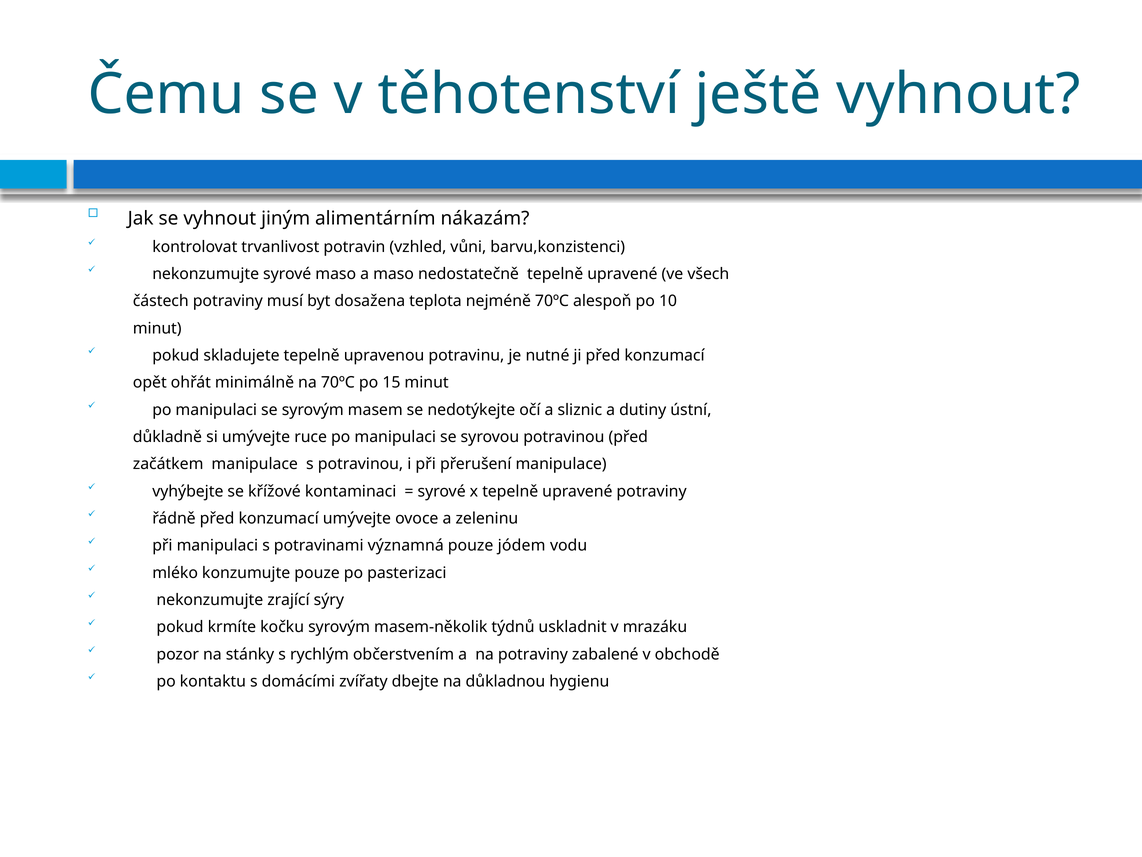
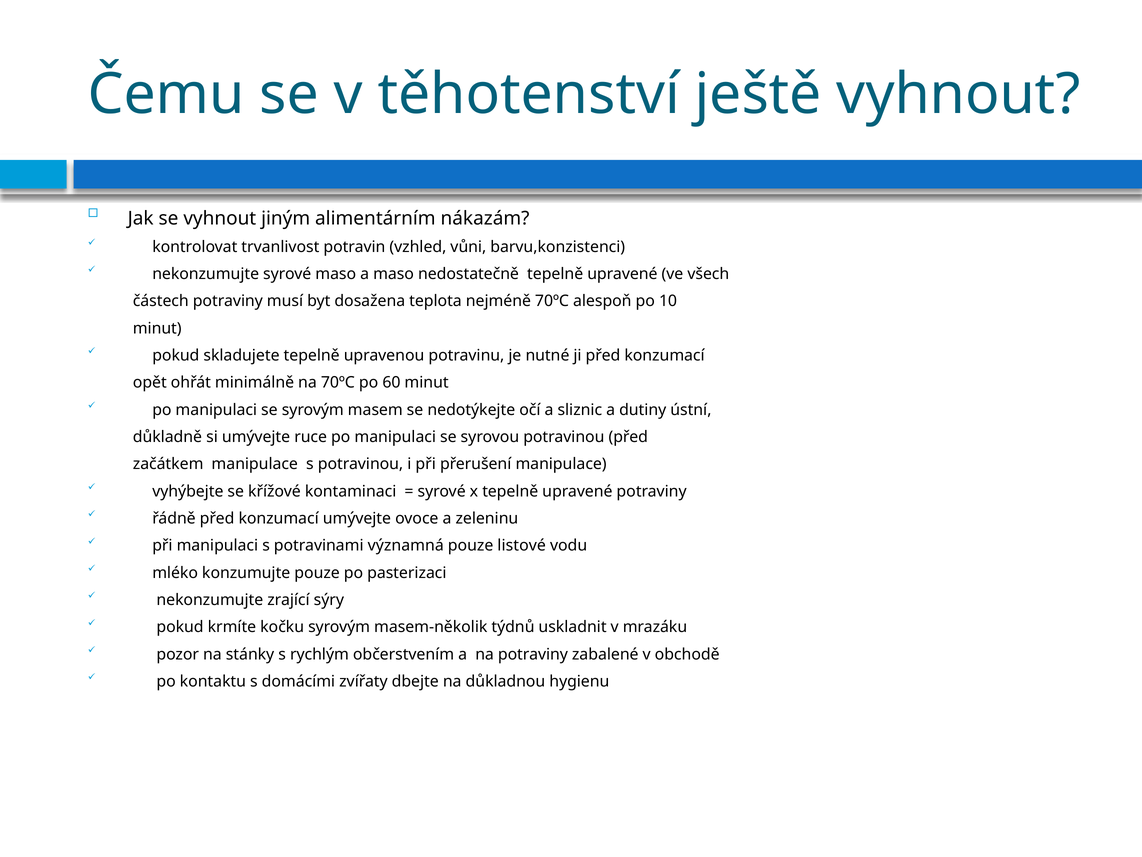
15: 15 -> 60
jódem: jódem -> listové
